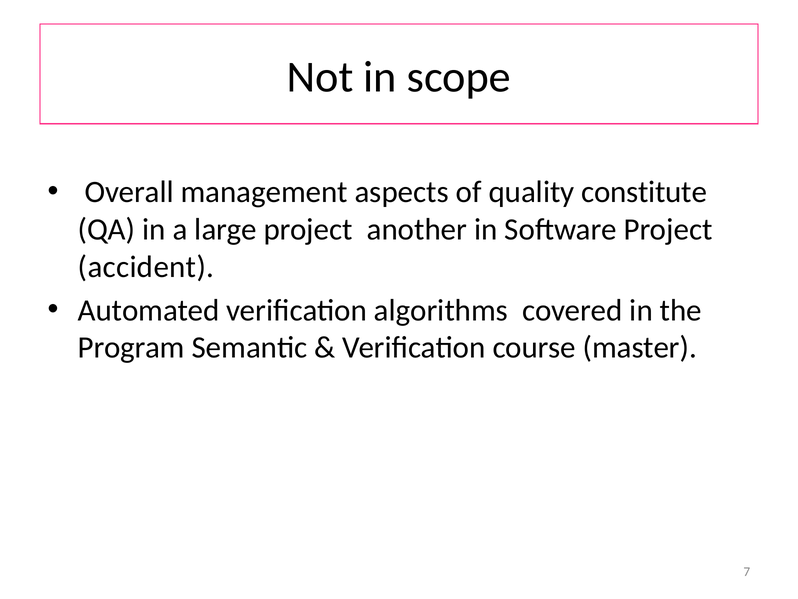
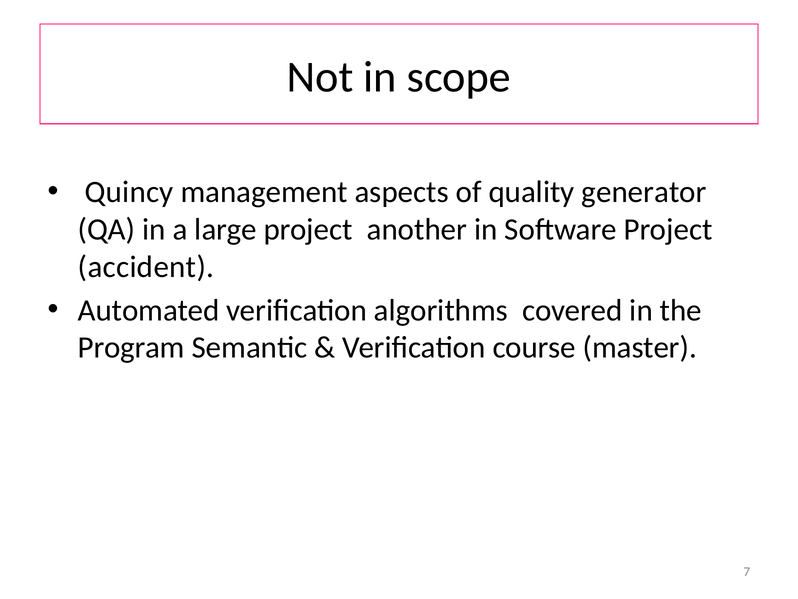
Overall: Overall -> Quincy
constitute: constitute -> generator
